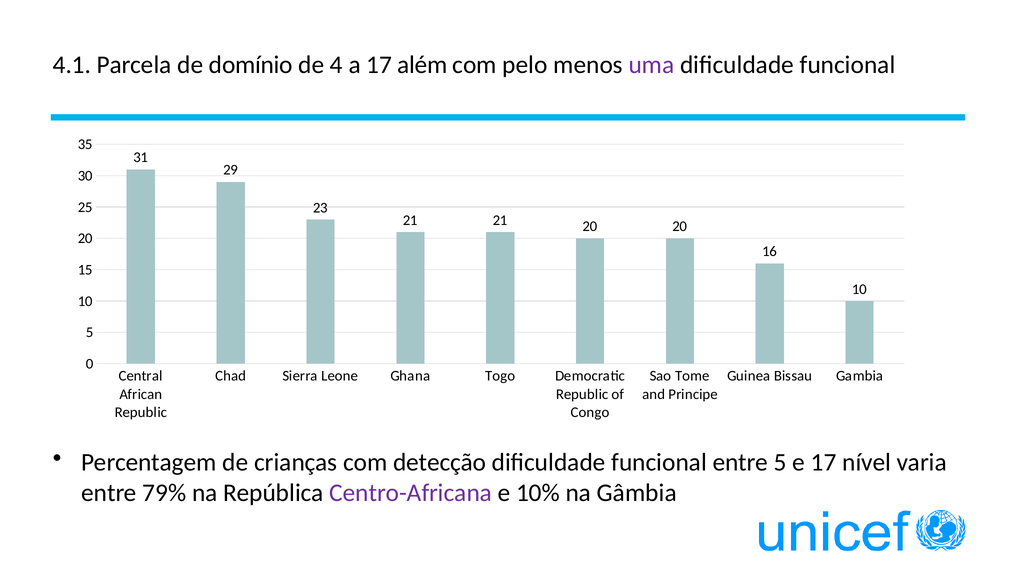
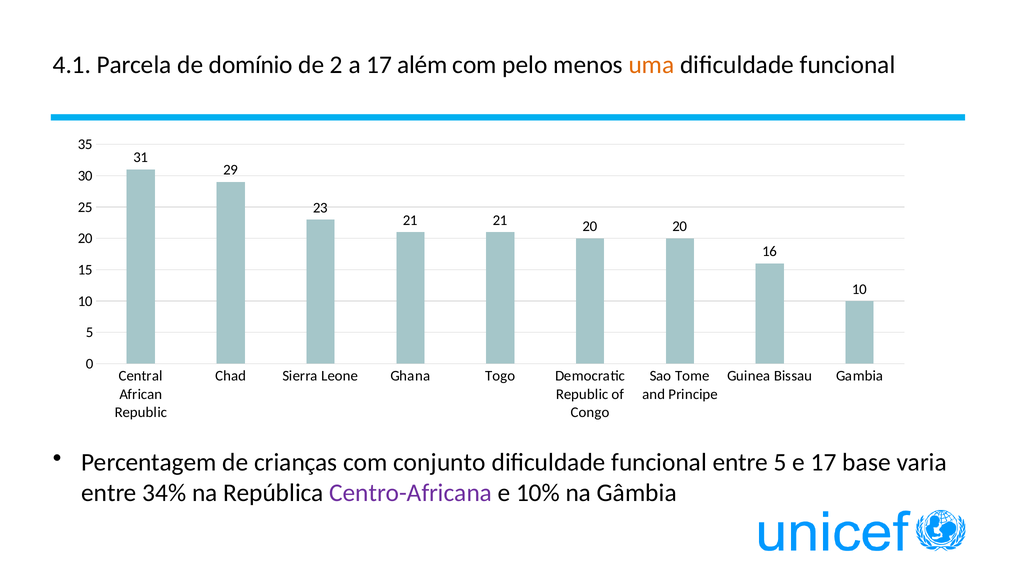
4: 4 -> 2
uma colour: purple -> orange
detecção: detecção -> conjunto
nível: nível -> base
79%: 79% -> 34%
